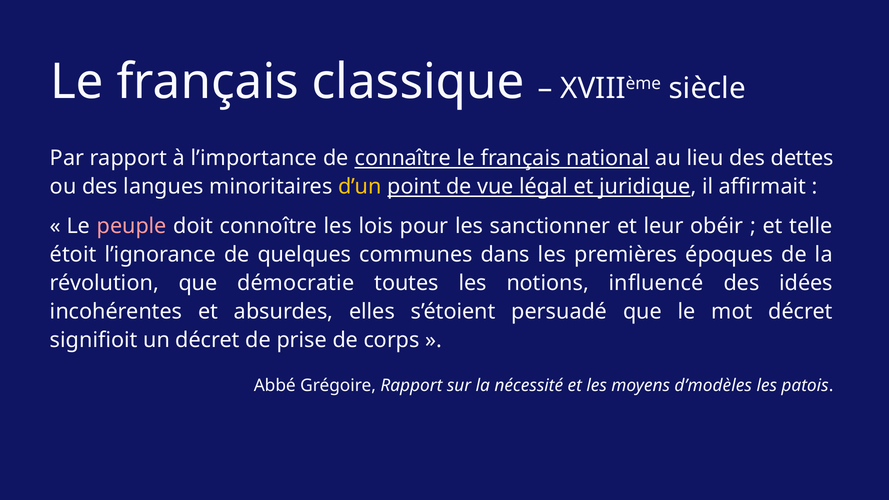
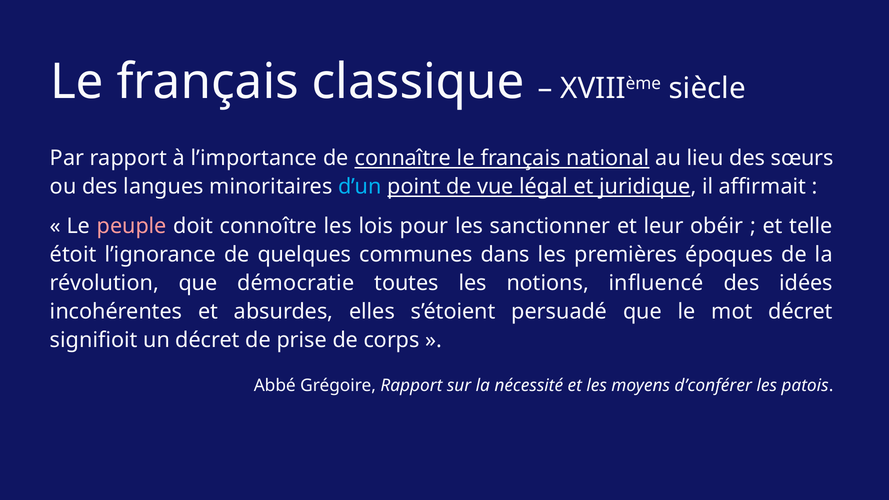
dettes: dettes -> sœurs
d’un colour: yellow -> light blue
d’modèles: d’modèles -> d’conférer
